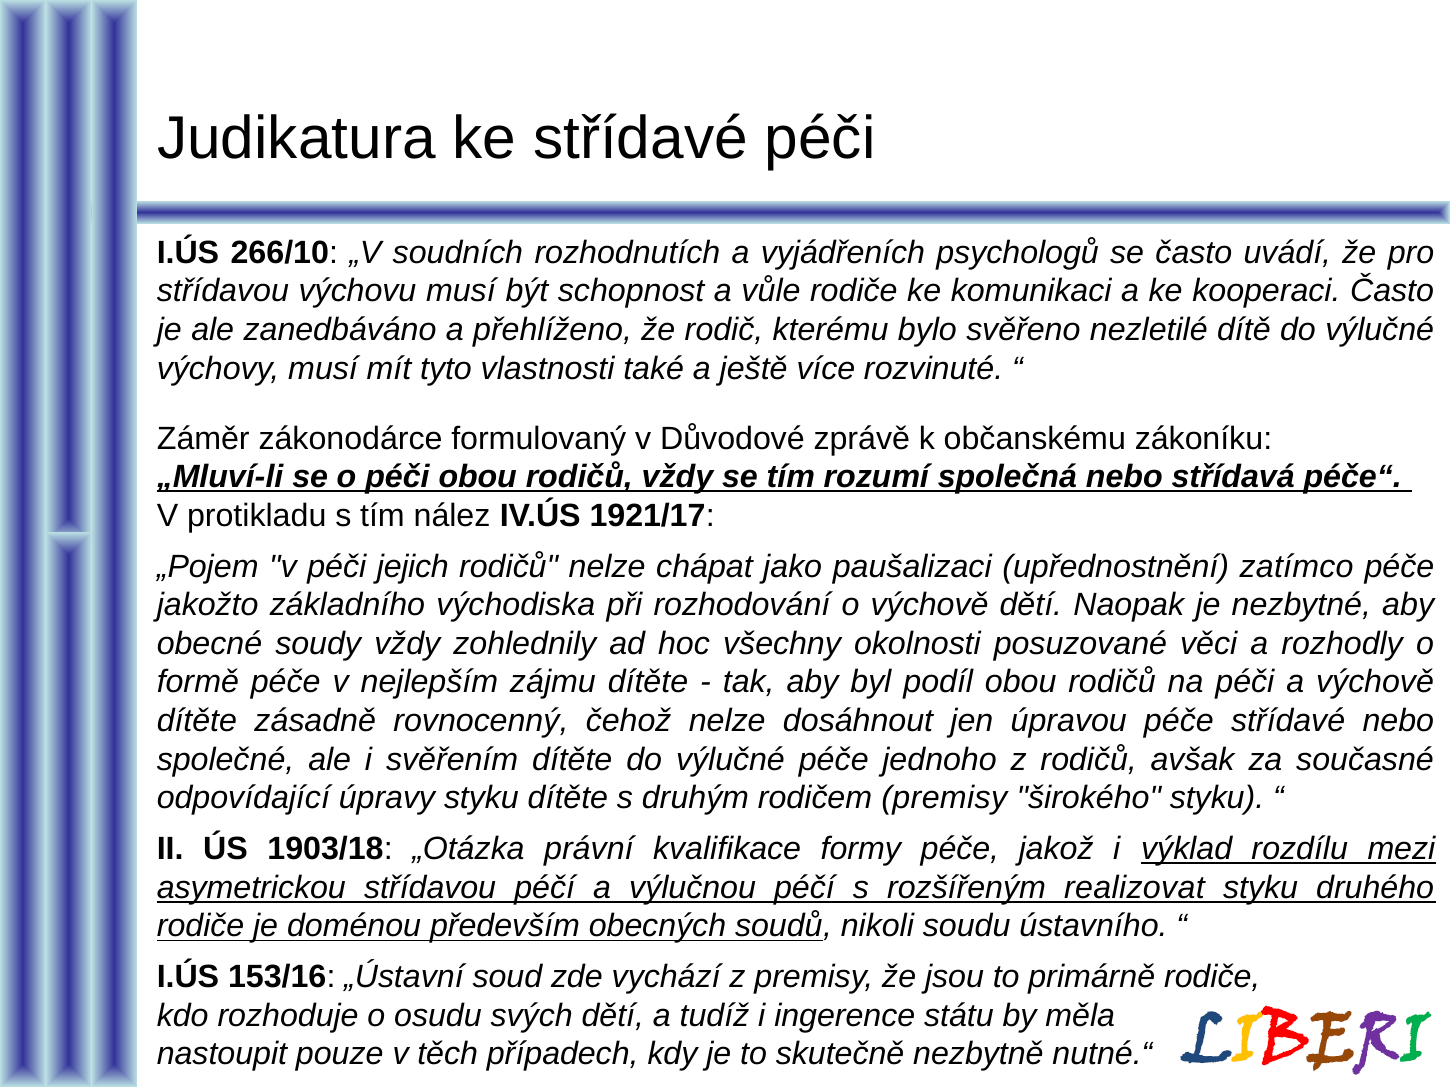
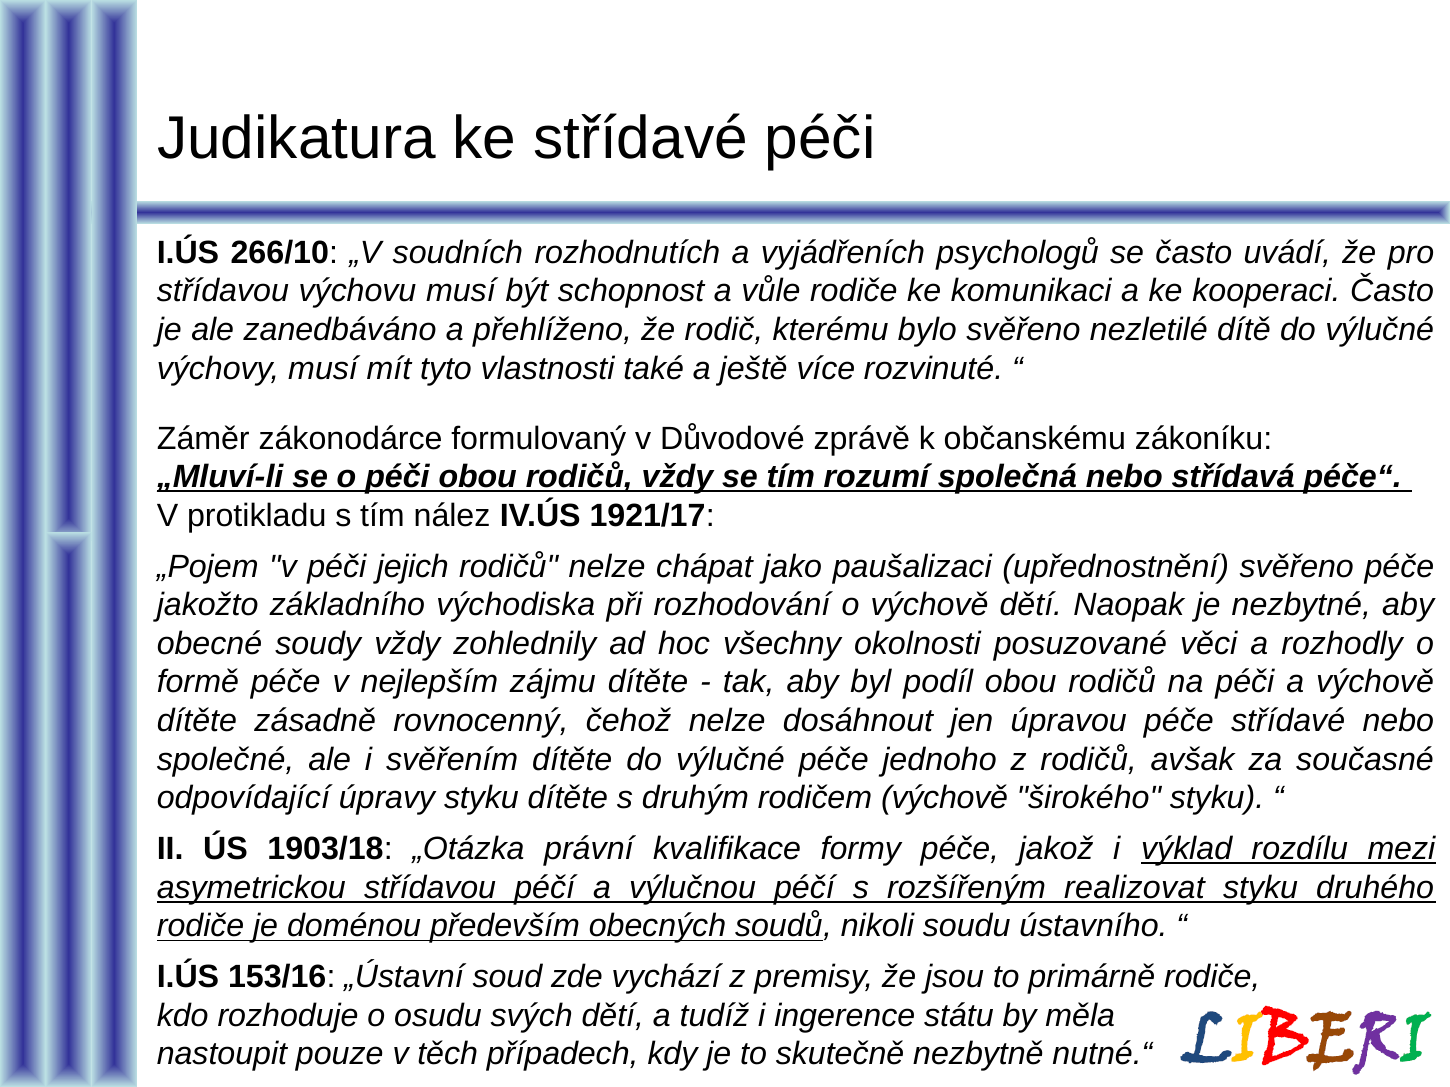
upřednostnění zatímco: zatímco -> svěřeno
rodičem premisy: premisy -> výchově
